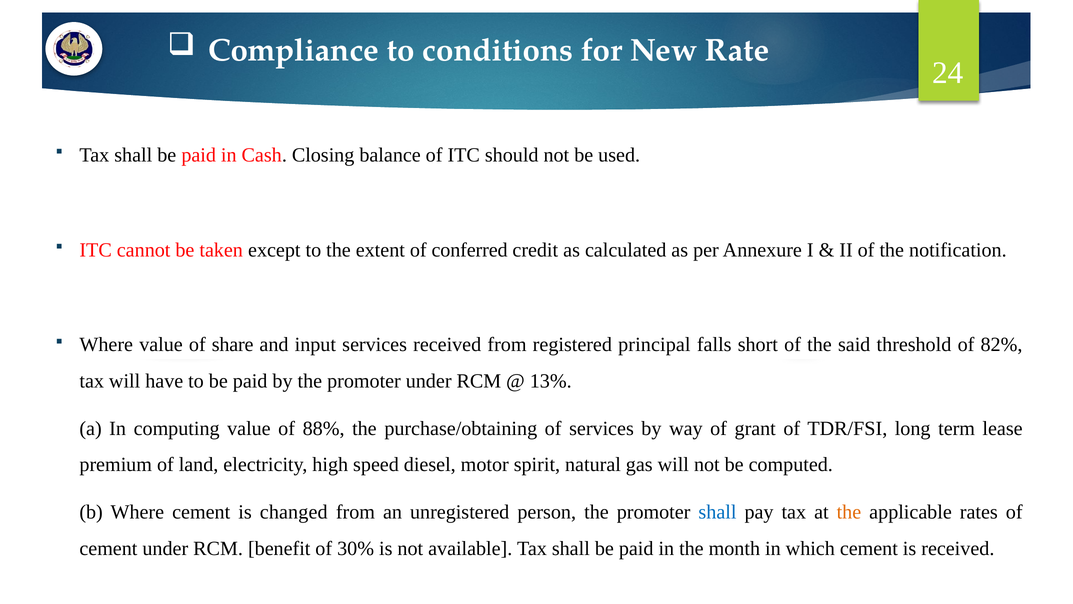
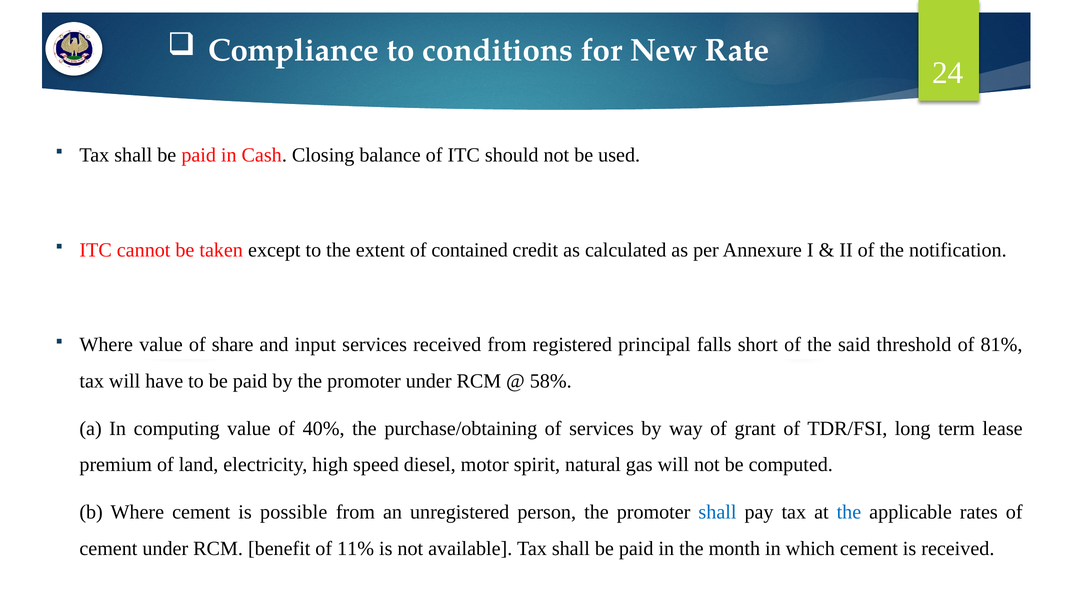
conferred: conferred -> contained
82%: 82% -> 81%
13%: 13% -> 58%
88%: 88% -> 40%
changed: changed -> possible
the at (849, 512) colour: orange -> blue
30%: 30% -> 11%
